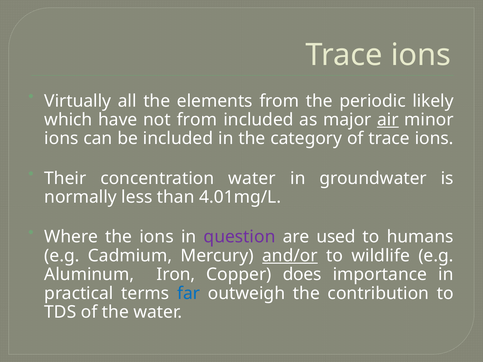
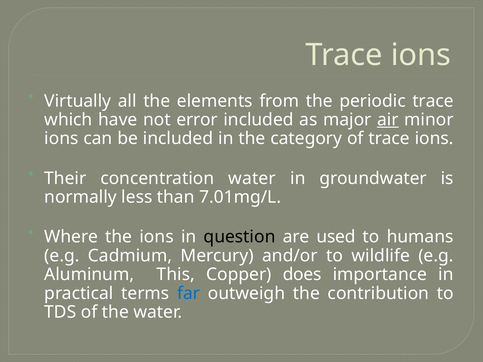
periodic likely: likely -> trace
not from: from -> error
4.01mg/L: 4.01mg/L -> 7.01mg/L
question colour: purple -> black
and/or underline: present -> none
Iron: Iron -> This
